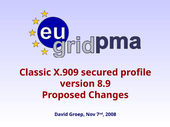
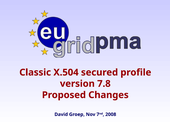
X.909: X.909 -> X.504
8.9: 8.9 -> 7.8
